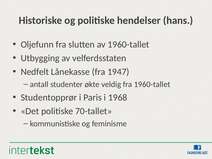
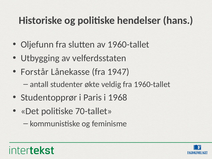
Nedfelt: Nedfelt -> Forstår
